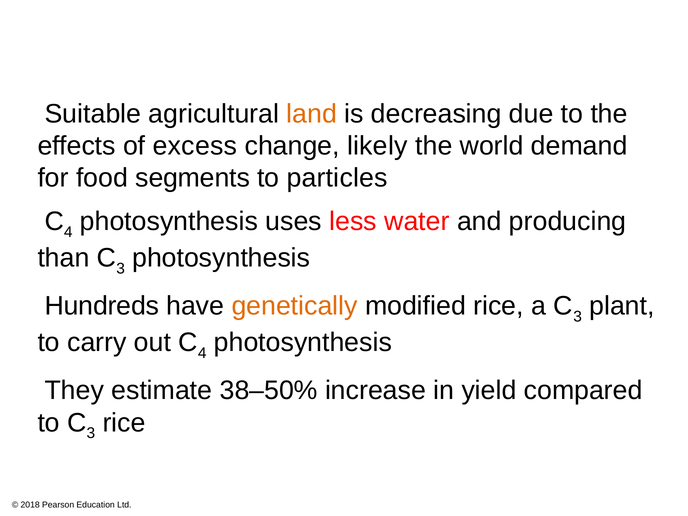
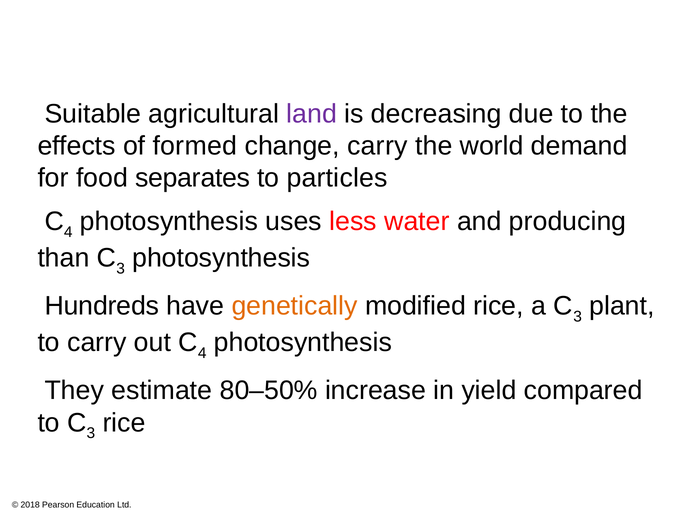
land colour: orange -> purple
excess: excess -> formed
change likely: likely -> carry
segments: segments -> separates
38–50%: 38–50% -> 80–50%
